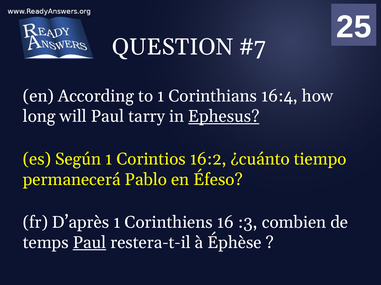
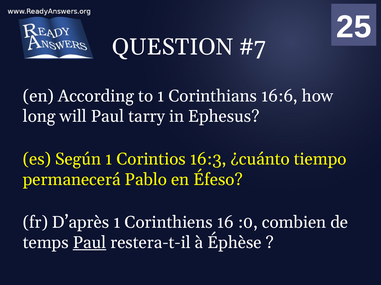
16:4: 16:4 -> 16:6
Ephesus underline: present -> none
16:2: 16:2 -> 16:3
:3: :3 -> :0
